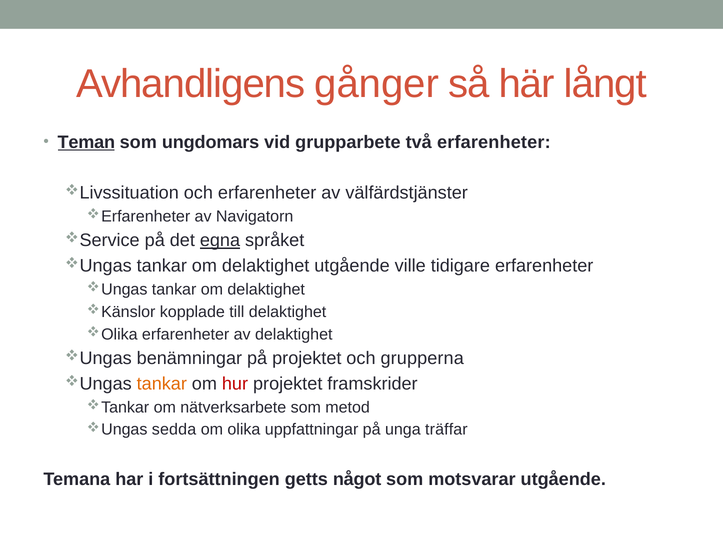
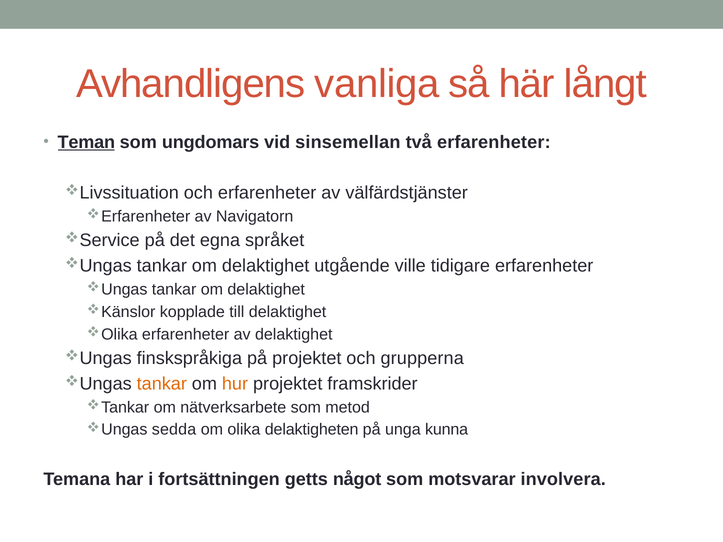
gånger: gånger -> vanliga
grupparbete: grupparbete -> sinsemellan
egna underline: present -> none
benämningar: benämningar -> finskspråkiga
hur colour: red -> orange
uppfattningar: uppfattningar -> delaktigheten
träffar: träffar -> kunna
motsvarar utgående: utgående -> involvera
